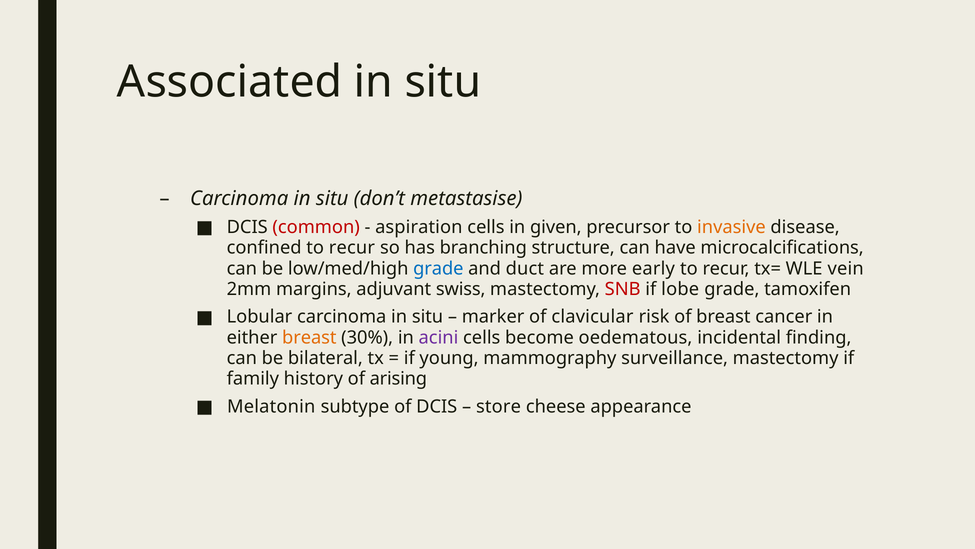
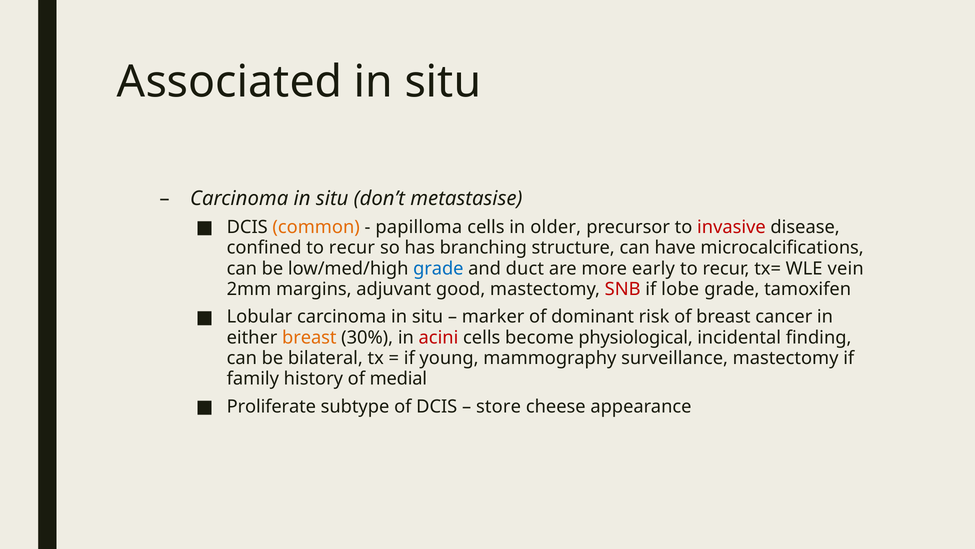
common colour: red -> orange
aspiration: aspiration -> papilloma
given: given -> older
invasive colour: orange -> red
swiss: swiss -> good
clavicular: clavicular -> dominant
acini colour: purple -> red
oedematous: oedematous -> physiological
arising: arising -> medial
Melatonin: Melatonin -> Proliferate
